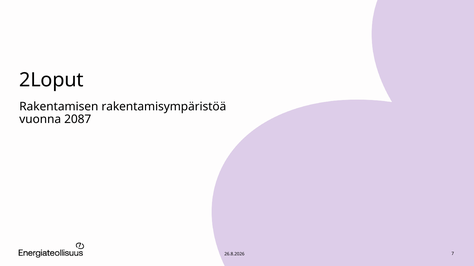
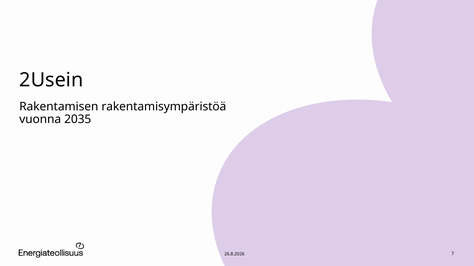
2Loput: 2Loput -> 2Usein
2087: 2087 -> 2035
